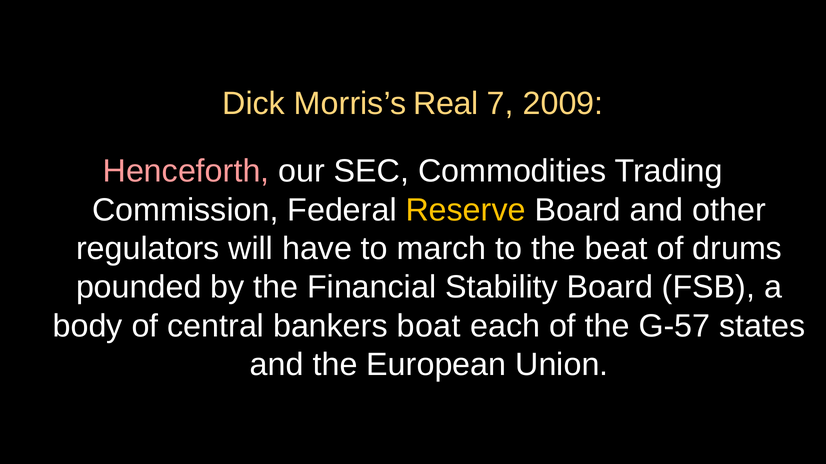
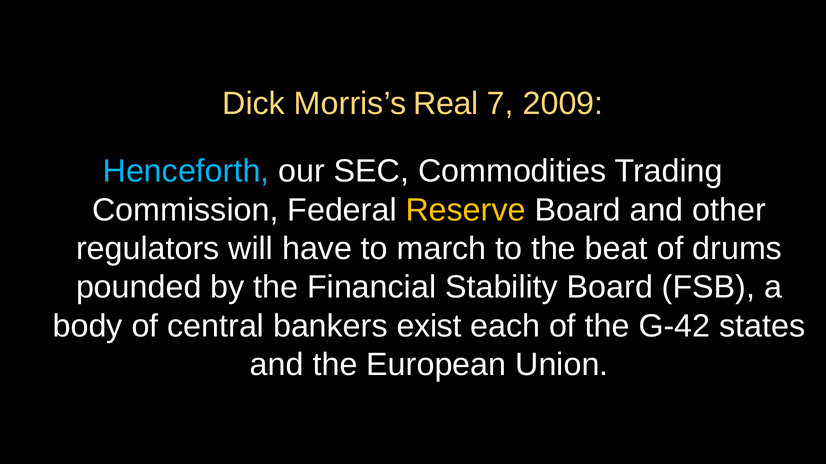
Henceforth colour: pink -> light blue
boat: boat -> exist
G-57: G-57 -> G-42
